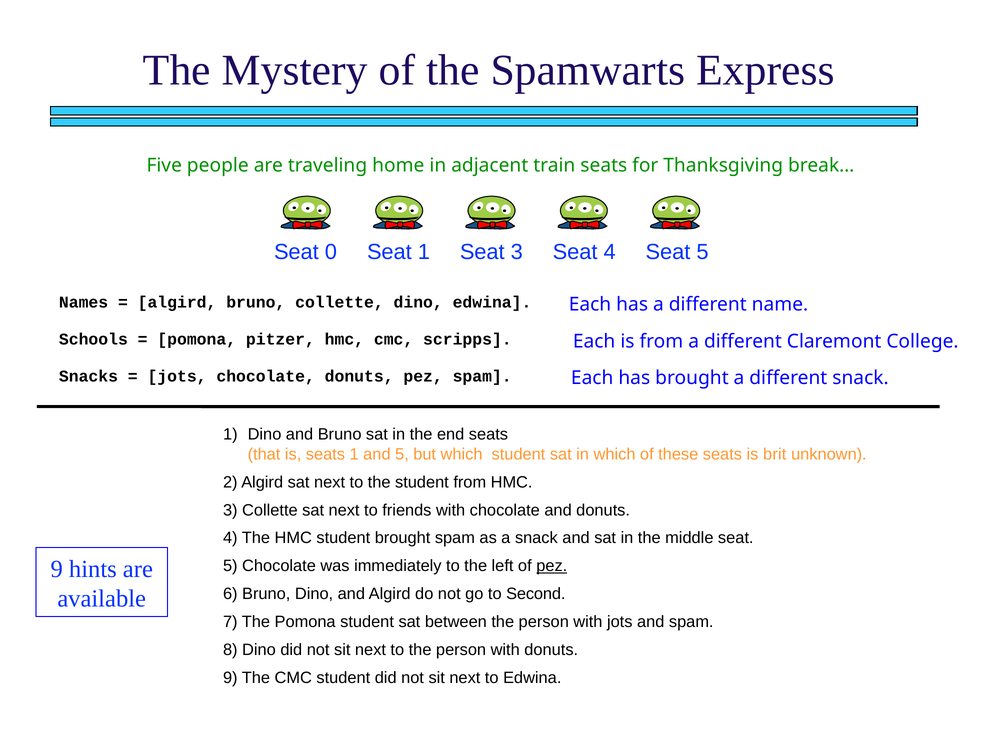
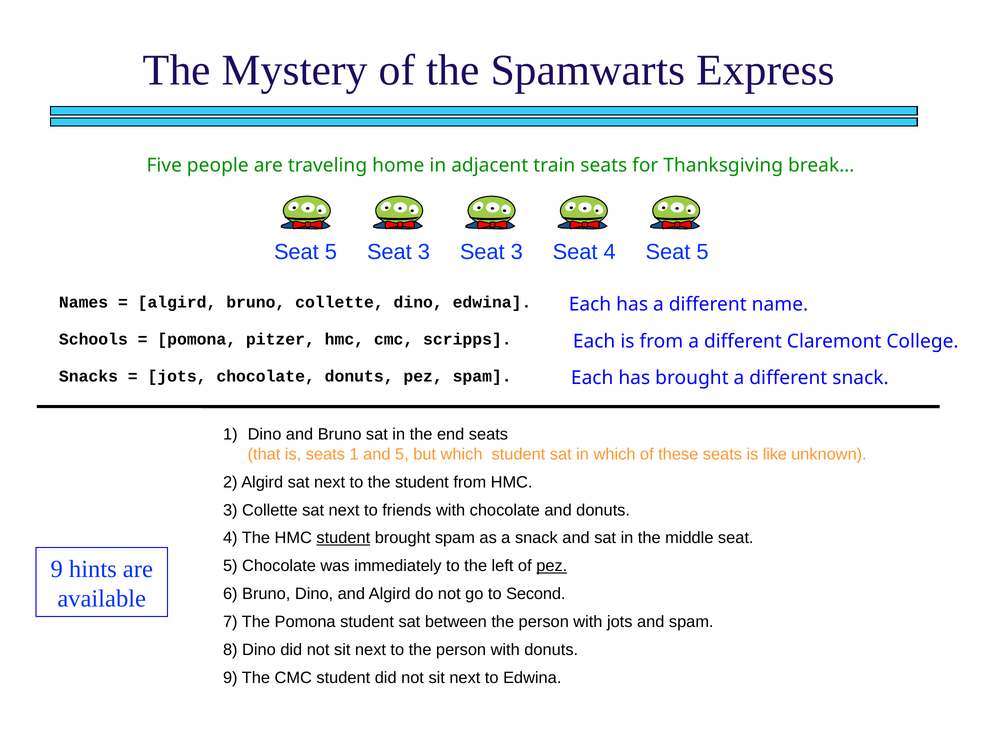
0 at (331, 252): 0 -> 5
1 at (424, 252): 1 -> 3
brit: brit -> like
student at (343, 538) underline: none -> present
